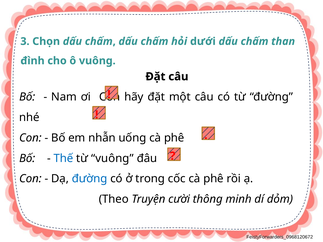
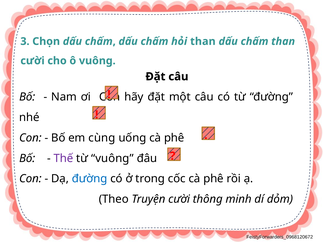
hỏi dưới: dưới -> than
đình at (32, 61): đình -> cười
nhẫn: nhẫn -> cùng
Thế colour: blue -> purple
